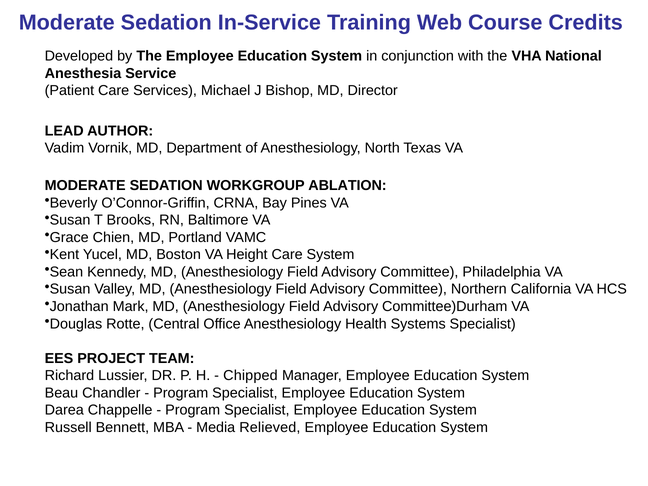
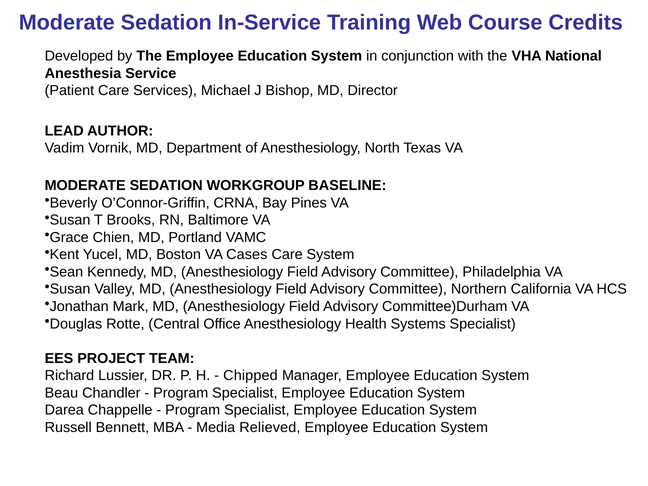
ABLATION: ABLATION -> BASELINE
Height: Height -> Cases
